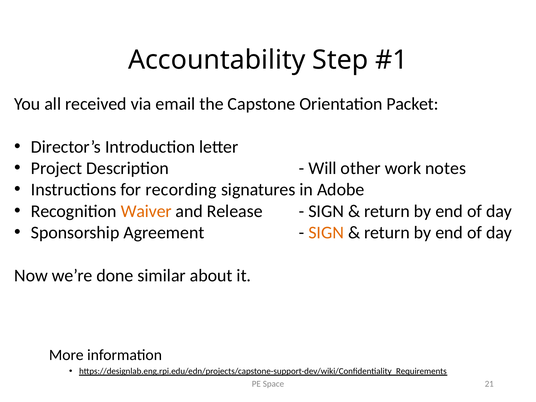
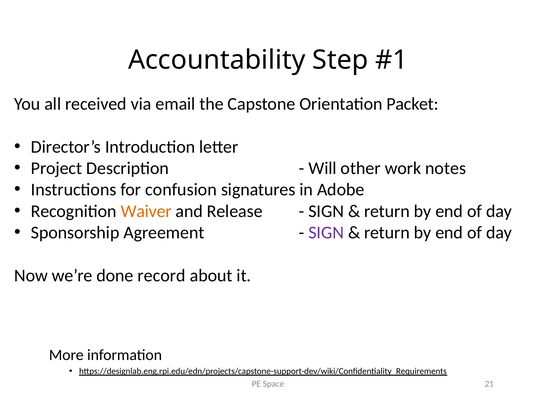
recording: recording -> confusion
SIGN at (326, 233) colour: orange -> purple
similar: similar -> record
